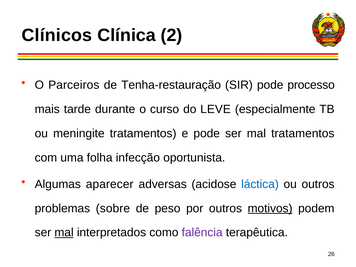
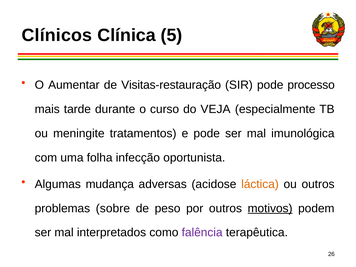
2: 2 -> 5
Parceiros: Parceiros -> Aumentar
Tenha-restauração: Tenha-restauração -> Visitas-restauração
LEVE: LEVE -> VEJA
mal tratamentos: tratamentos -> imunológica
aparecer: aparecer -> mudança
láctica colour: blue -> orange
mal at (64, 233) underline: present -> none
